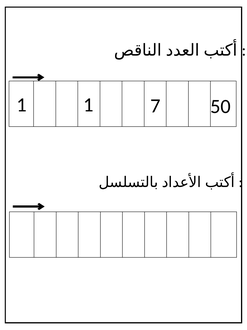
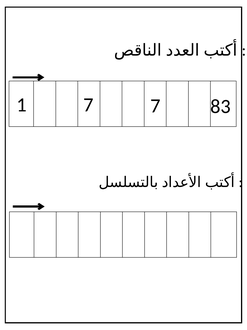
1 1: 1 -> 7
50: 50 -> 83
